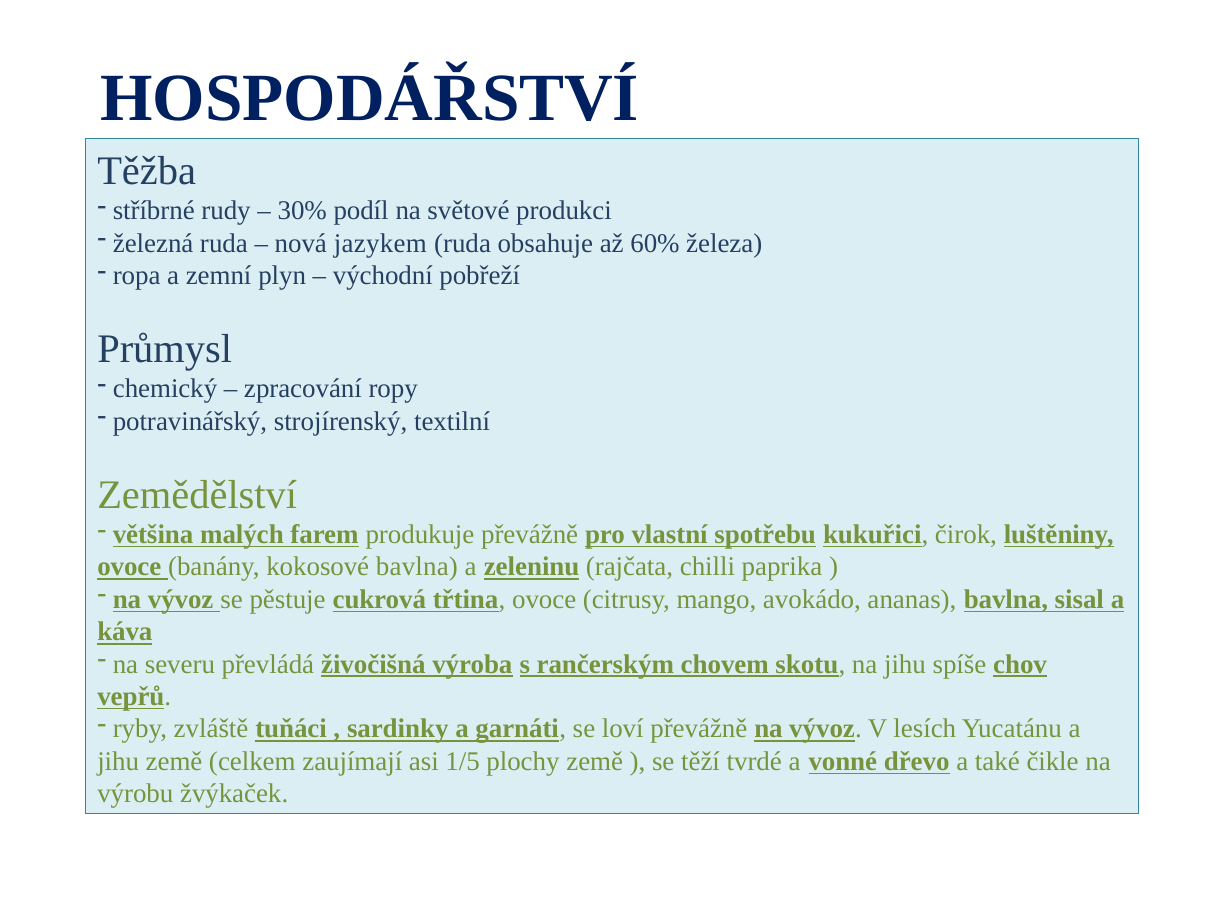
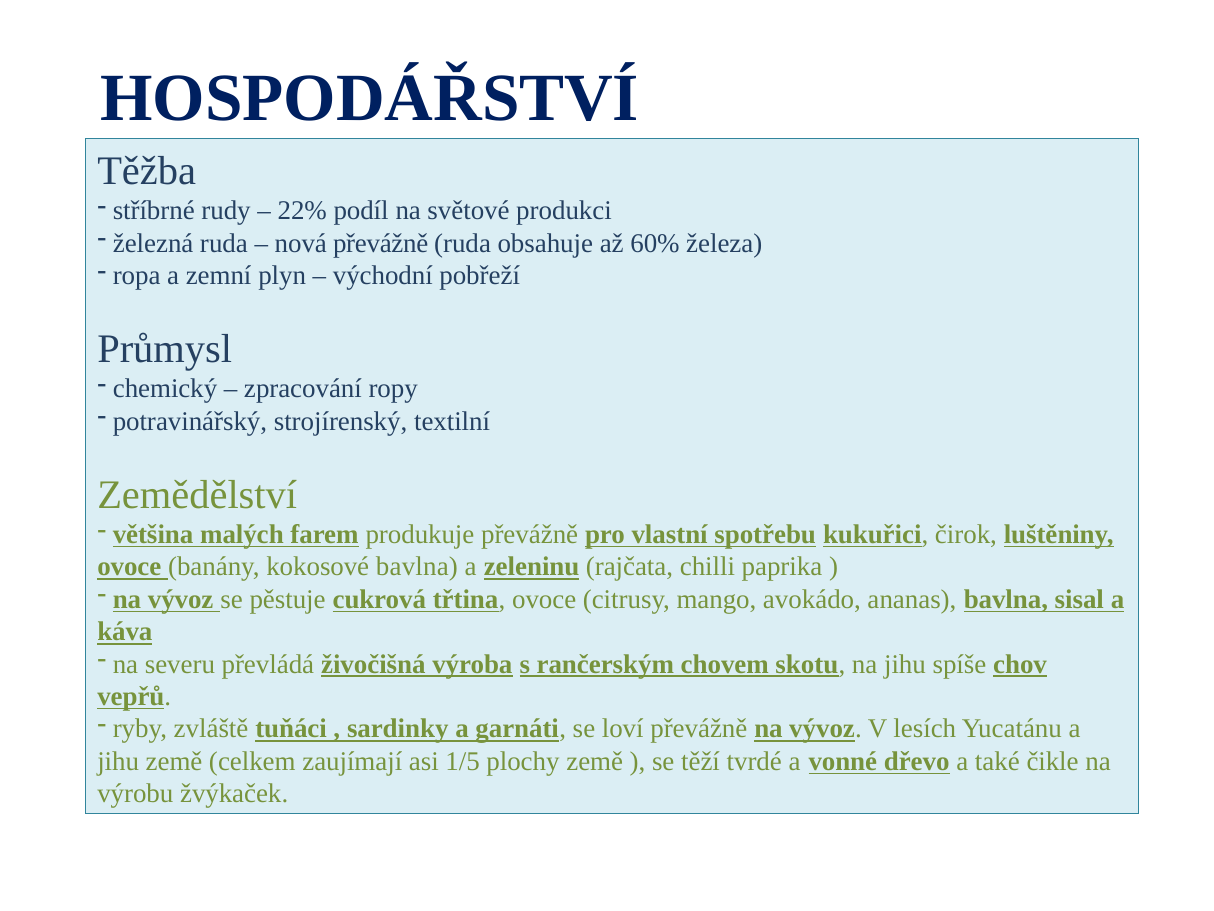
30%: 30% -> 22%
nová jazykem: jazykem -> převážně
